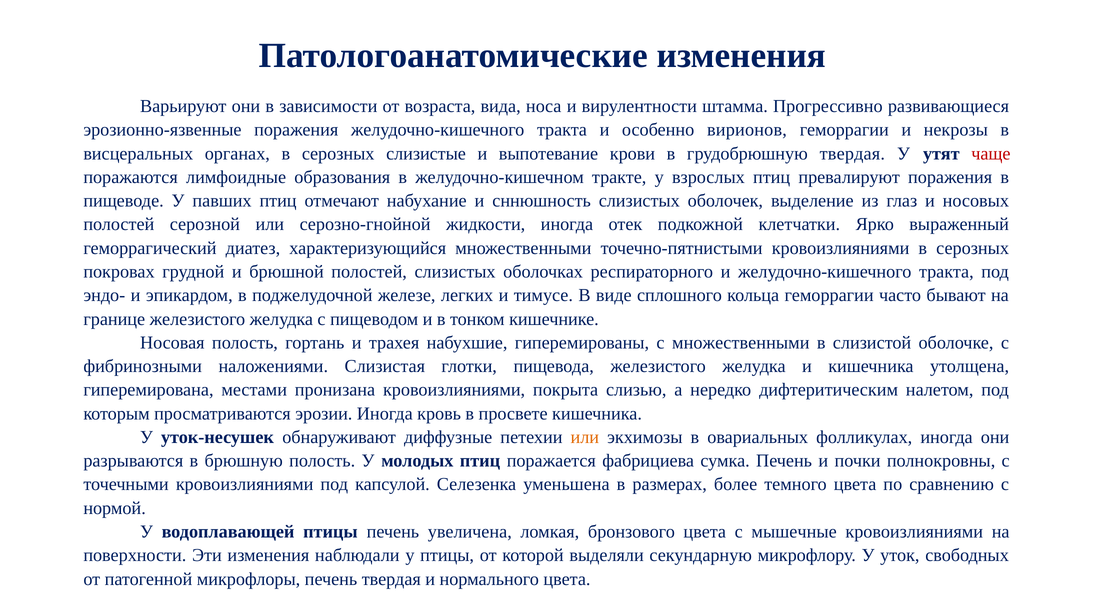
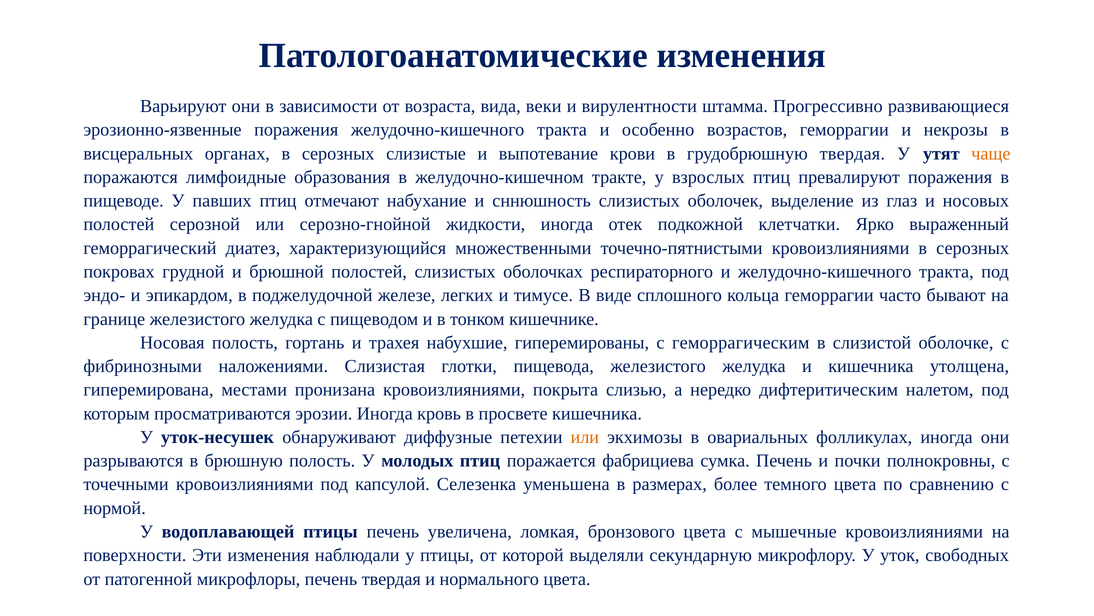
носа: носа -> веки
вирионов: вирионов -> возрастов
чаще colour: red -> orange
с множественными: множественными -> геморрагическим
